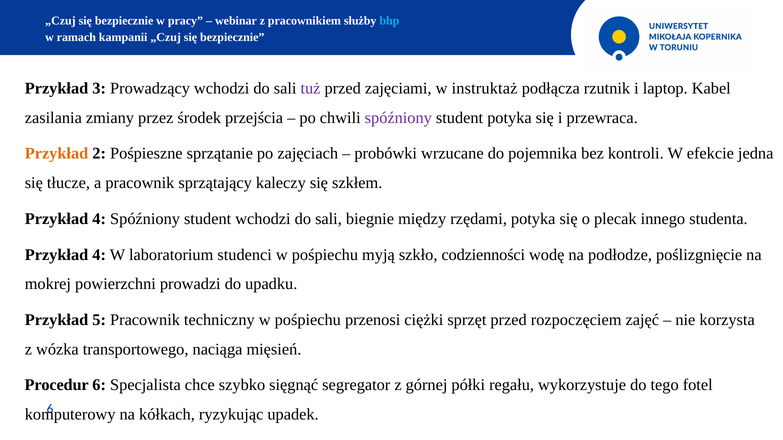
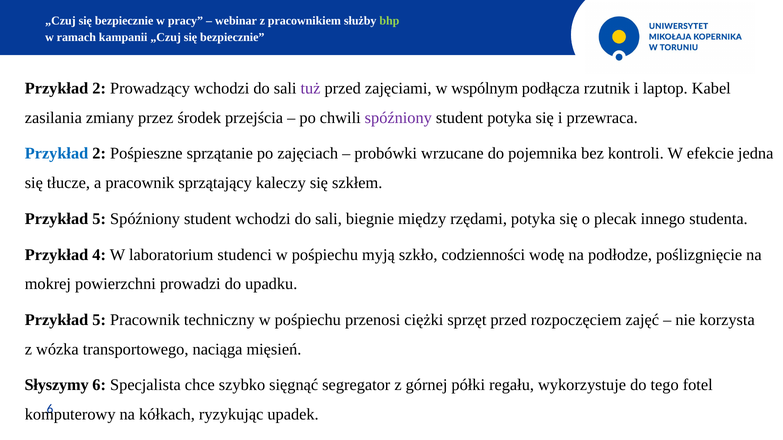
bhp colour: light blue -> light green
3 at (99, 89): 3 -> 2
instruktaż: instruktaż -> wspólnym
Przykład at (57, 154) colour: orange -> blue
4 at (99, 219): 4 -> 5
Procedur: Procedur -> Słyszymy
